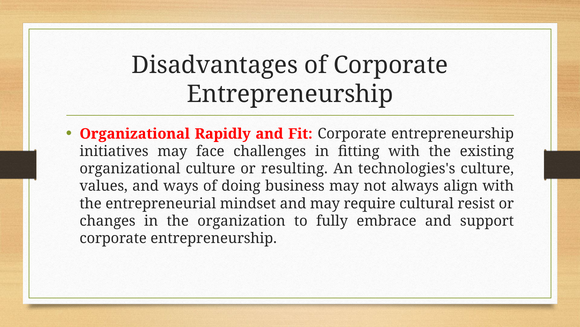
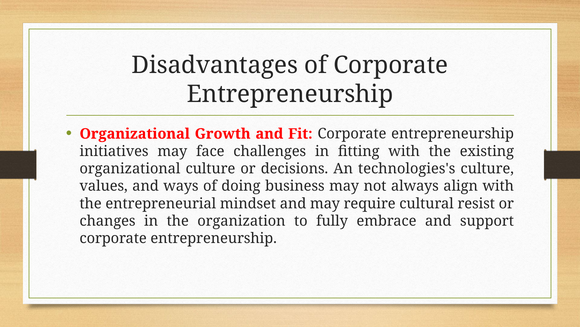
Rapidly: Rapidly -> Growth
resulting: resulting -> decisions
